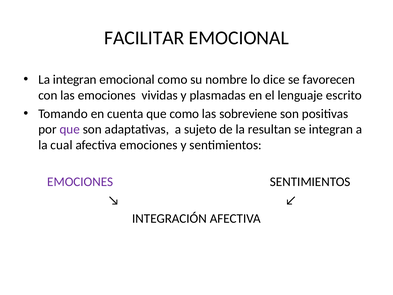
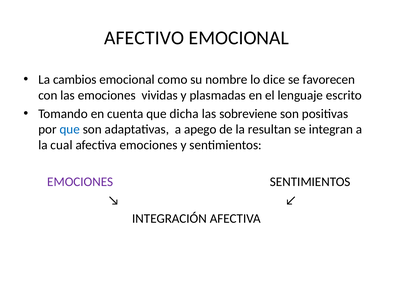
FACILITAR: FACILITAR -> AFECTIVO
La integran: integran -> cambios
que como: como -> dicha
que at (70, 129) colour: purple -> blue
sujeto: sujeto -> apego
